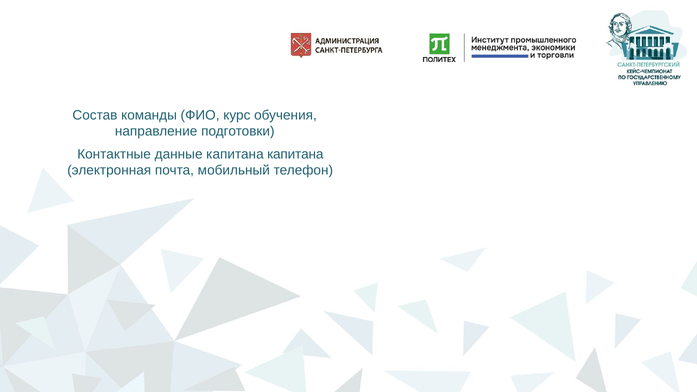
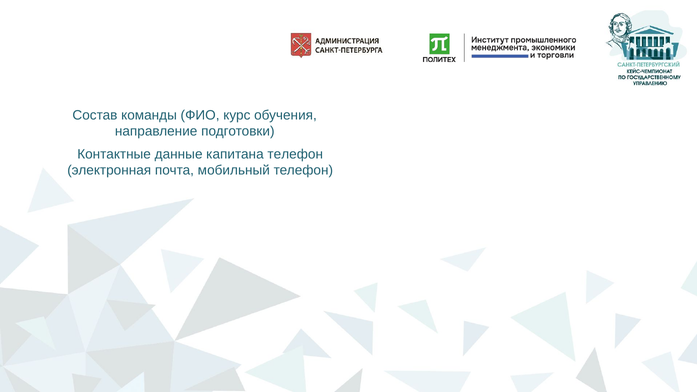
капитана капитана: капитана -> телефон
